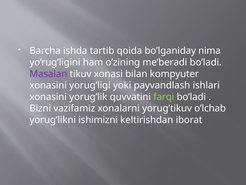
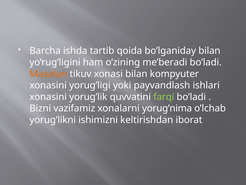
bo’lganiday nima: nima -> bilan
Masalan colour: purple -> orange
yorug’tikuv: yorug’tikuv -> yorug’nima
